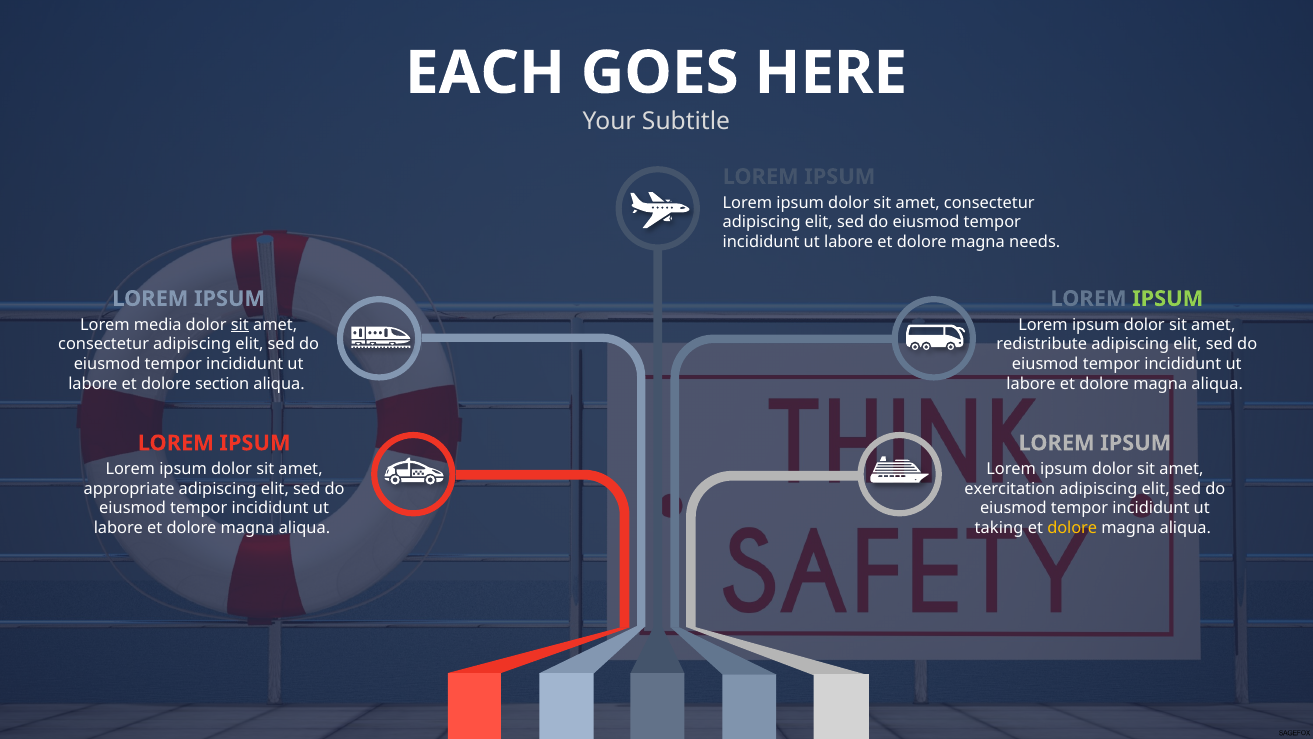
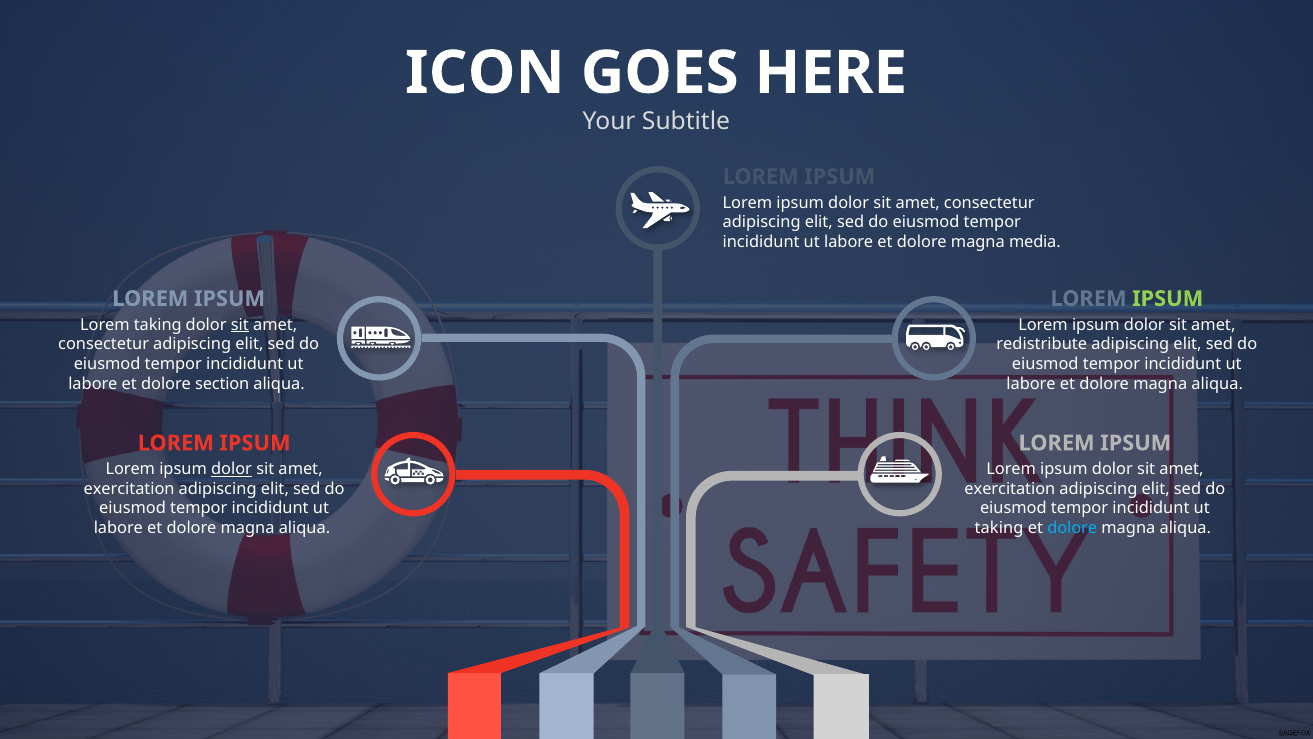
EACH: EACH -> ICON
needs: needs -> media
Lorem media: media -> taking
dolor at (232, 469) underline: none -> present
appropriate at (129, 488): appropriate -> exercitation
dolore at (1072, 528) colour: yellow -> light blue
